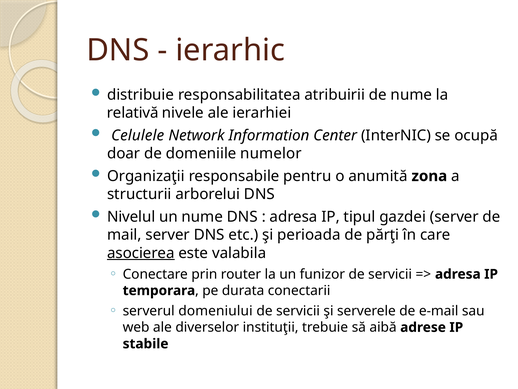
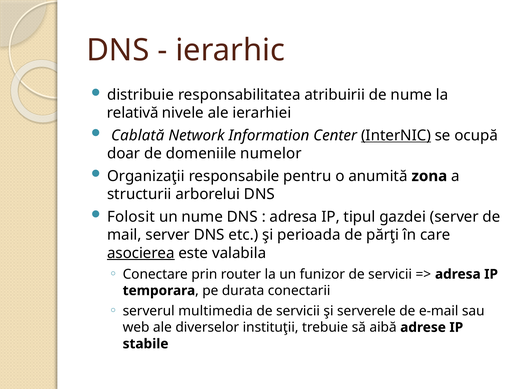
Celulele: Celulele -> Cablată
InterNIC underline: none -> present
Nivelul: Nivelul -> Folosit
domeniului: domeniului -> multimedia
